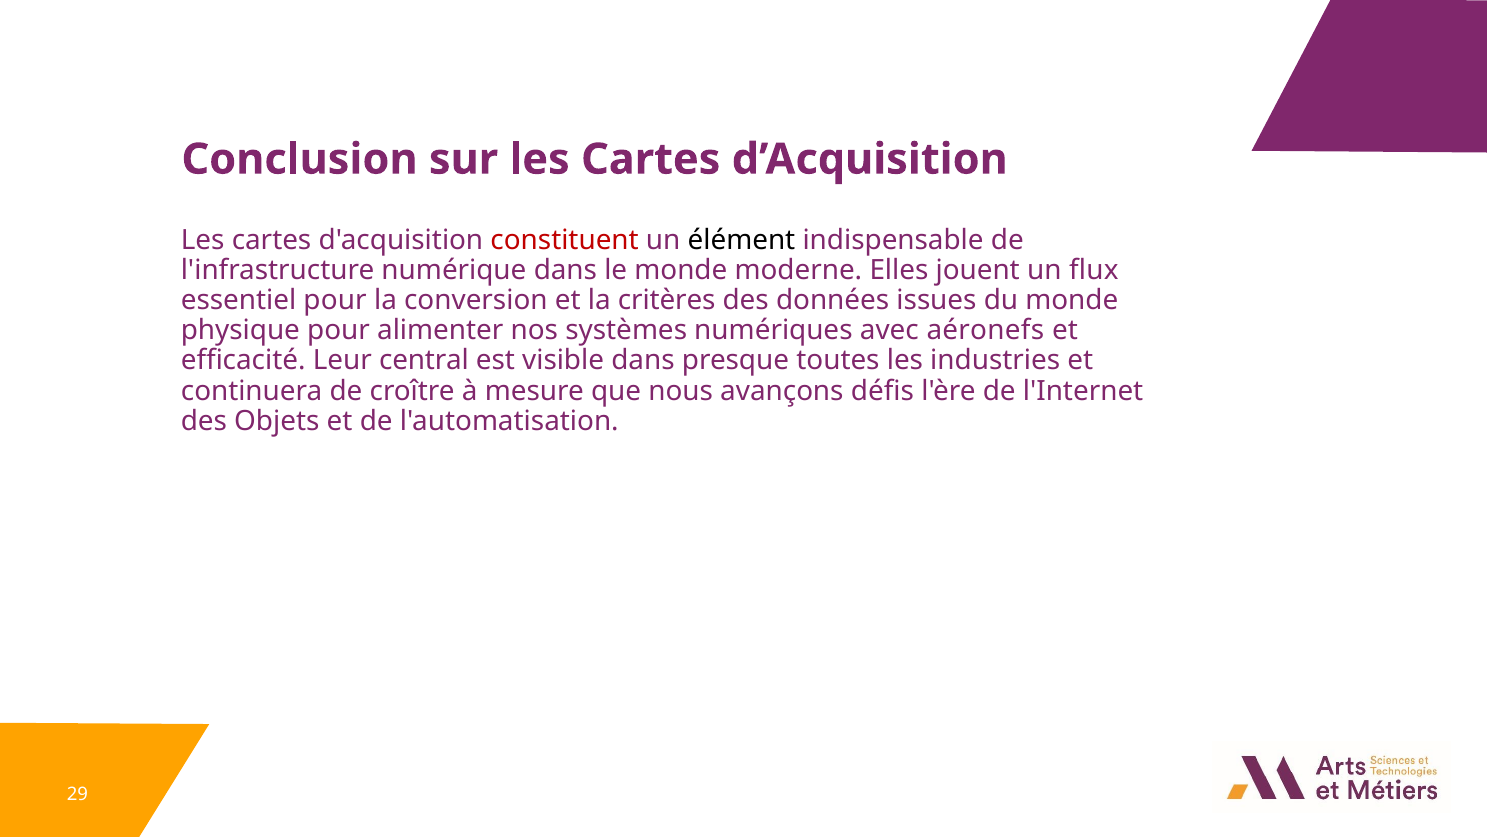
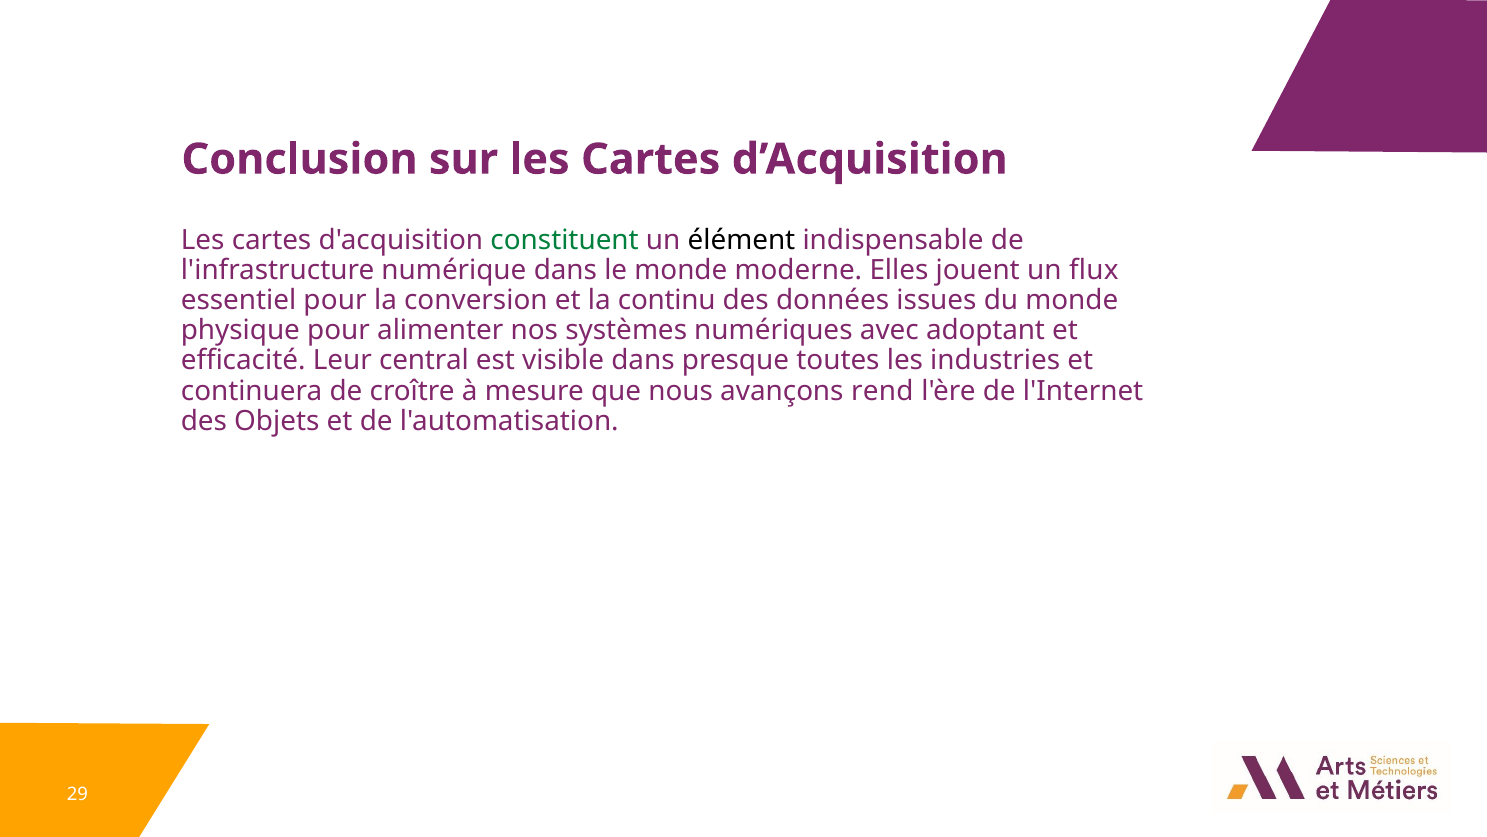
constituent colour: red -> green
critères: critères -> continu
aéronefs: aéronefs -> adoptant
défis: défis -> rend
